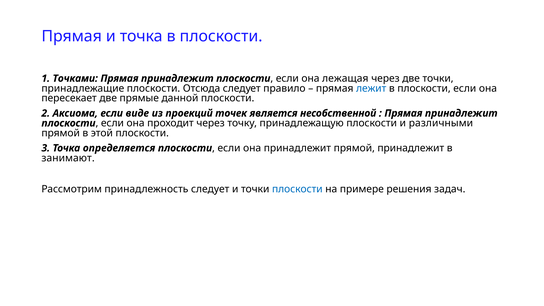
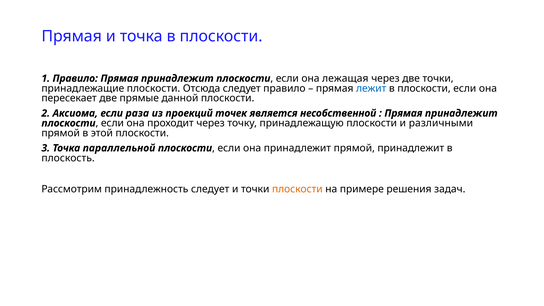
1 Точками: Точками -> Правило
виде: виде -> раза
определяется: определяется -> параллельной
занимают: занимают -> плоскость
плоскости at (297, 189) colour: blue -> orange
